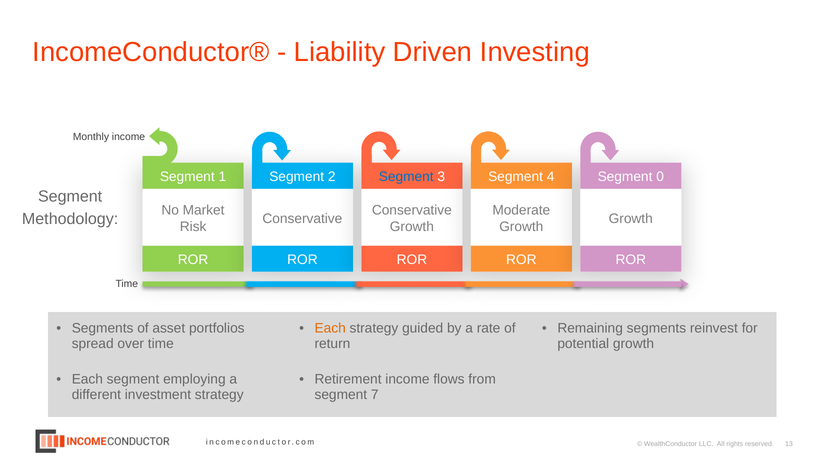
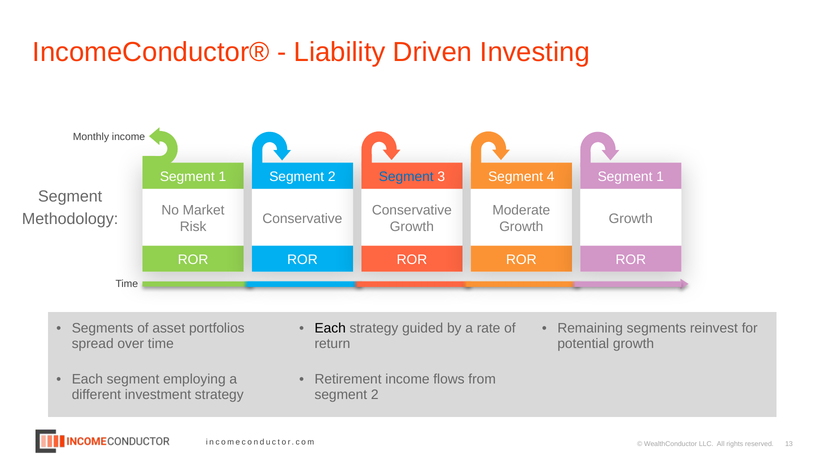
0 at (660, 177): 0 -> 1
Each at (330, 328) colour: orange -> black
7 at (375, 394): 7 -> 2
